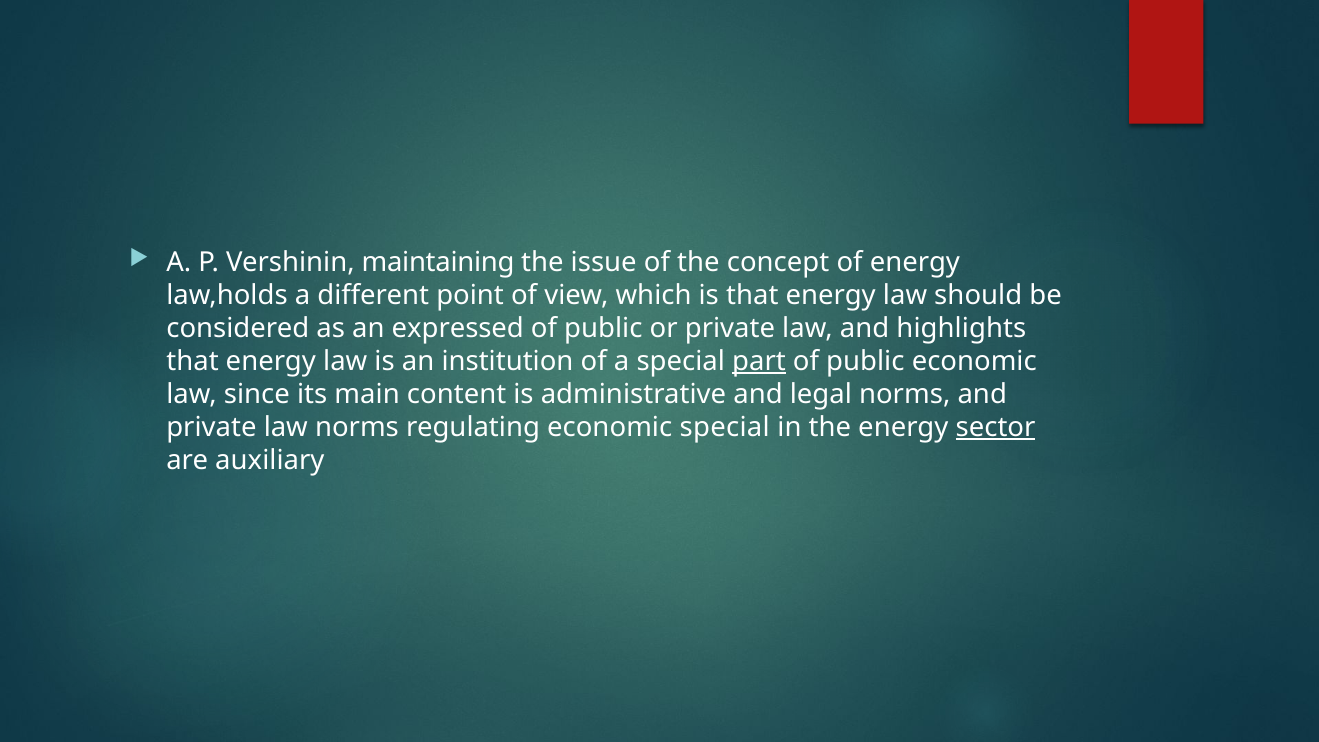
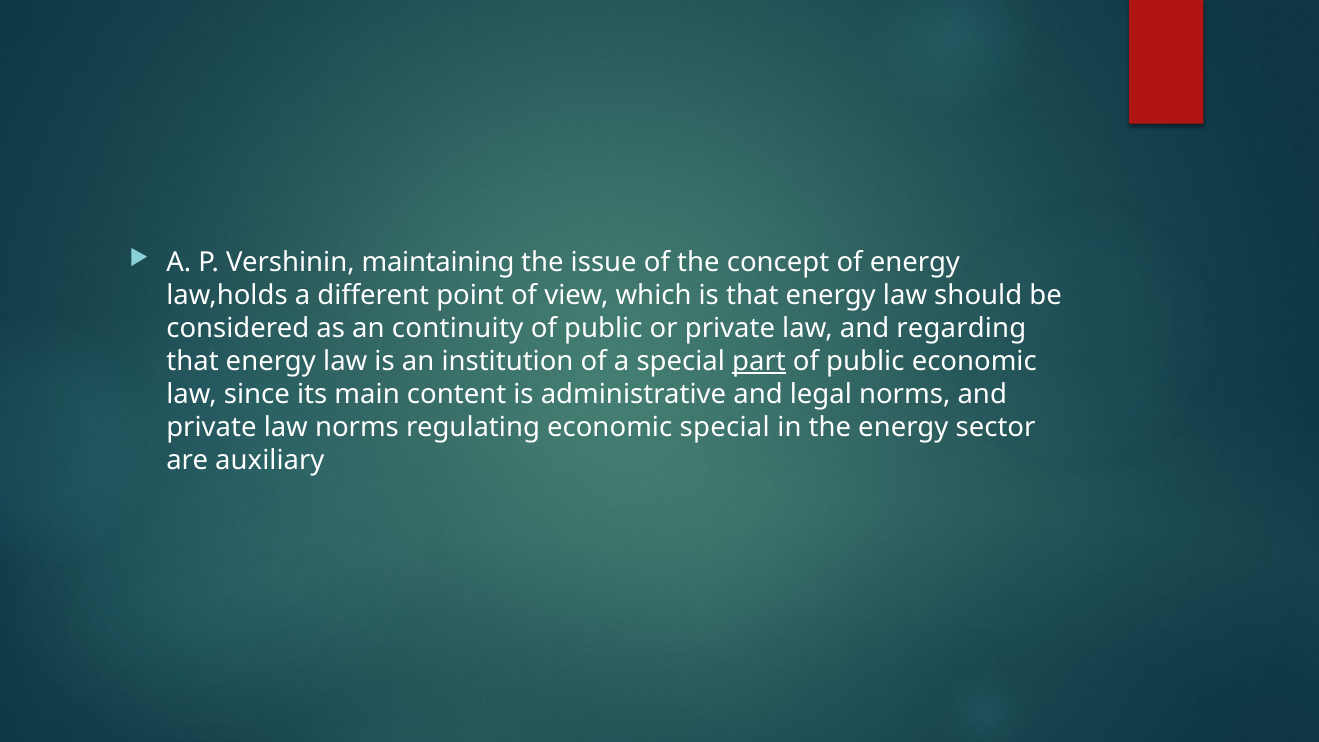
expressed: expressed -> continuity
highlights: highlights -> regarding
sector underline: present -> none
